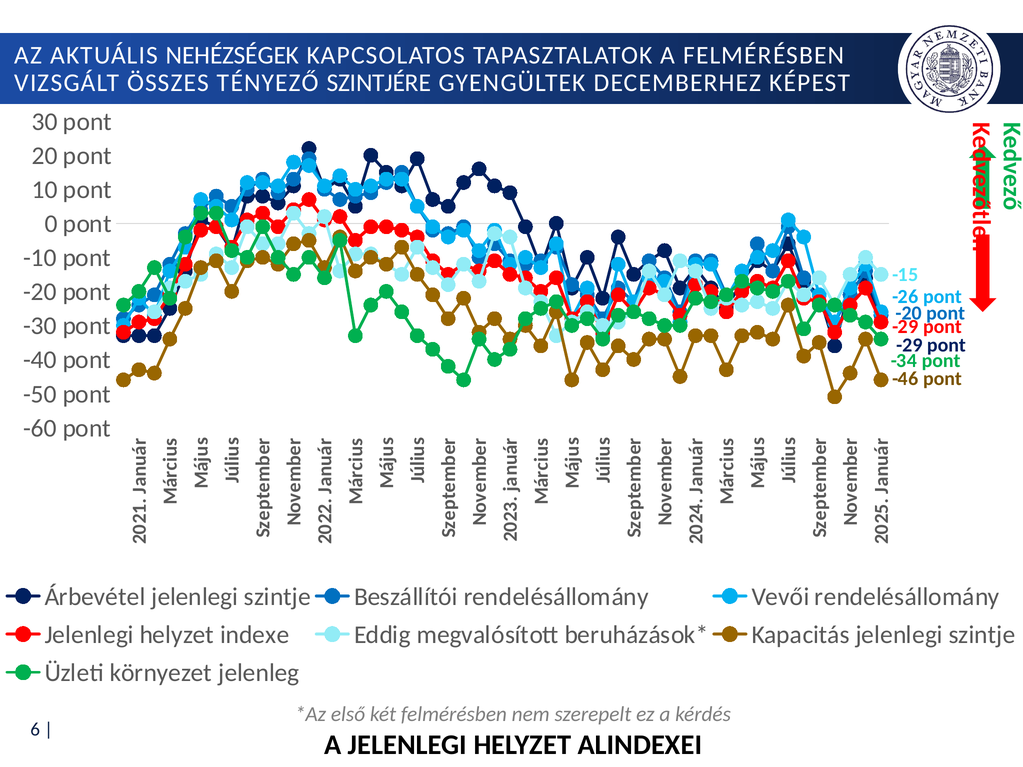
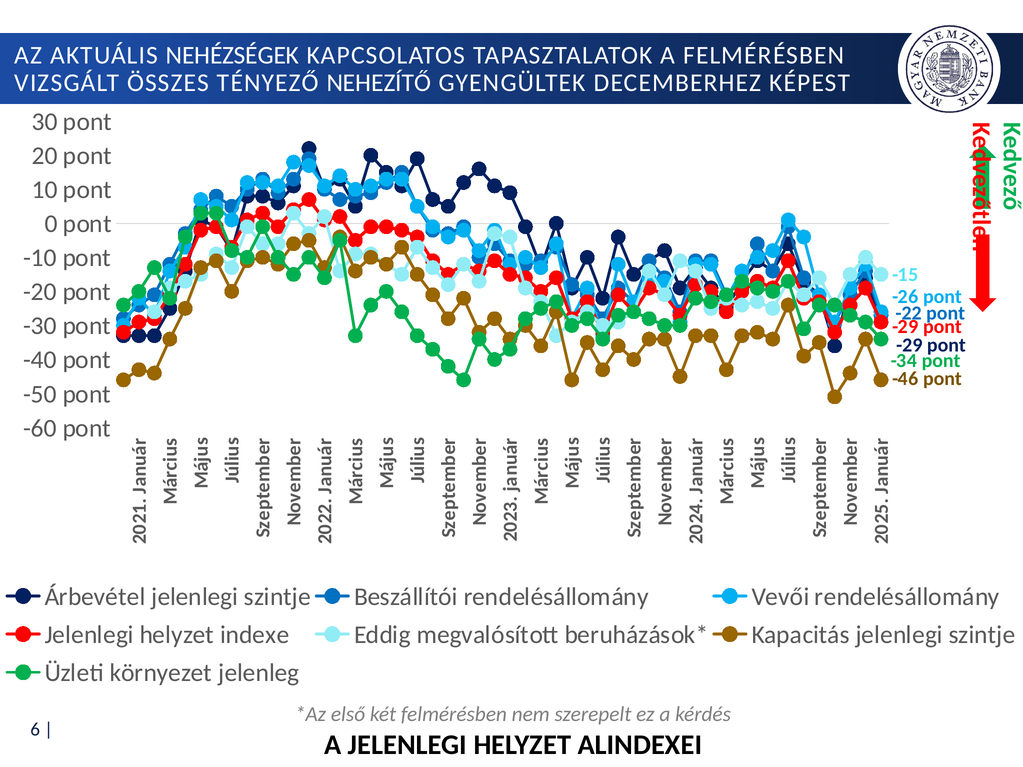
SZINTJÉRE: SZINTJÉRE -> NEHEZÍTŐ
-20 at (909, 313): -20 -> -22
